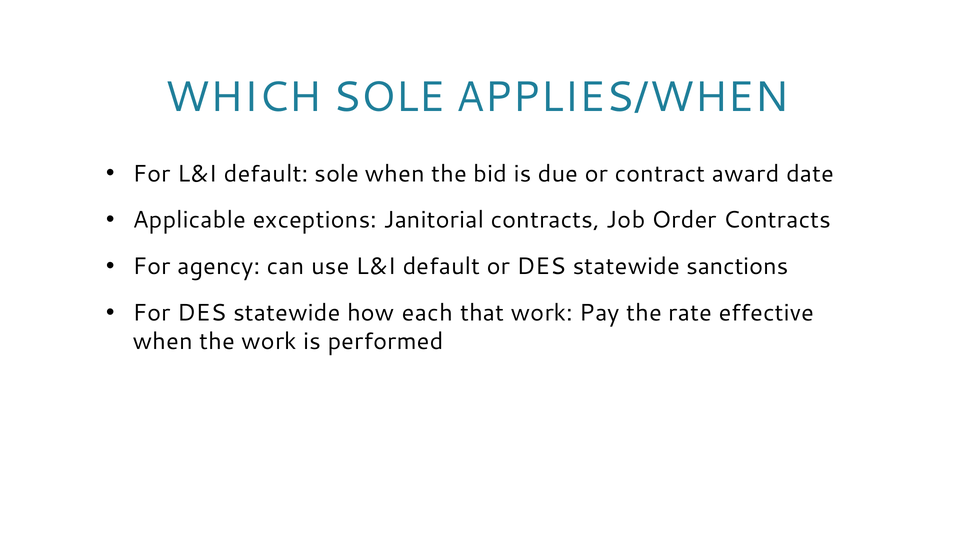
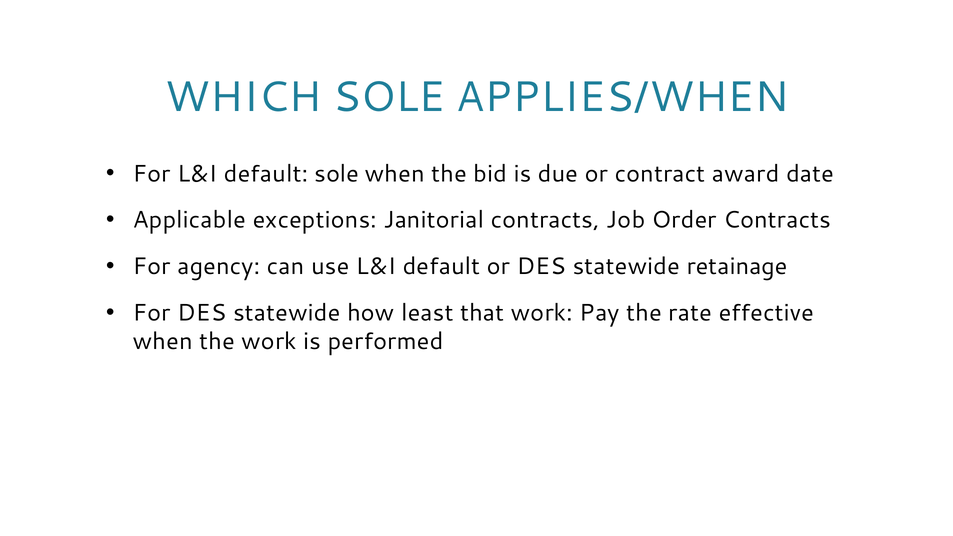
sanctions: sanctions -> retainage
each: each -> least
